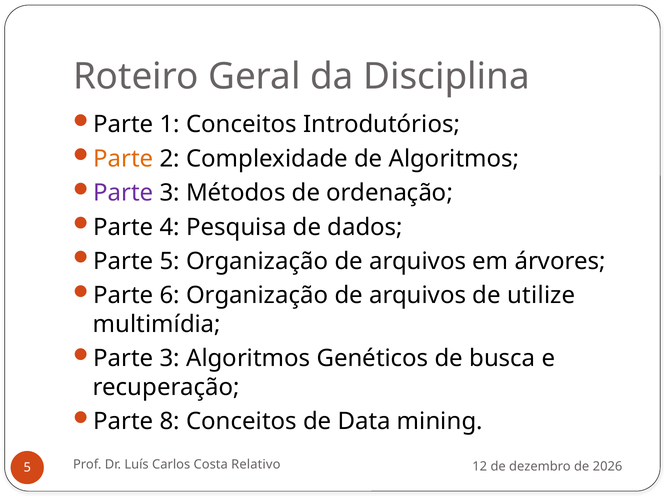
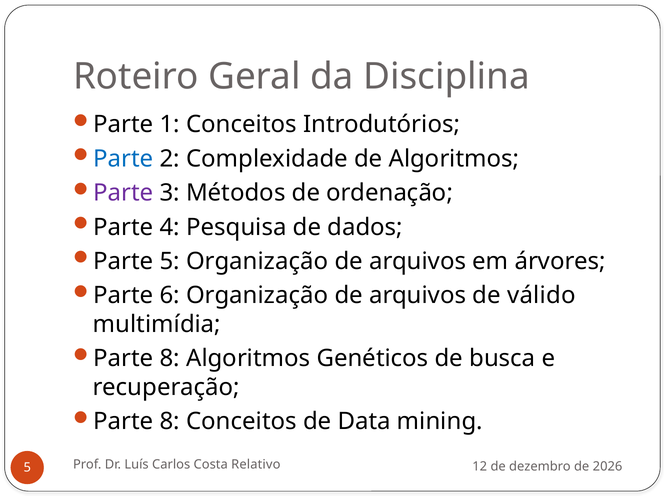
Parte at (123, 159) colour: orange -> blue
utilize: utilize -> válido
3 at (170, 359): 3 -> 8
